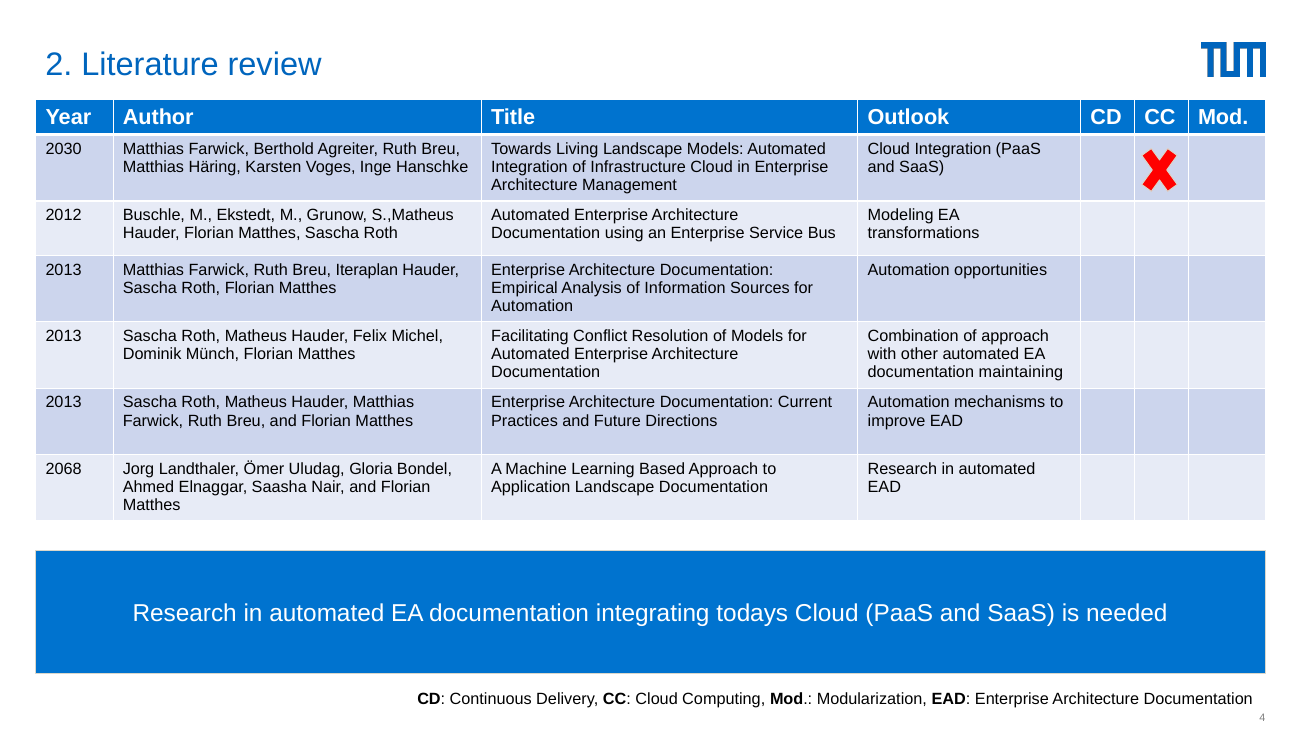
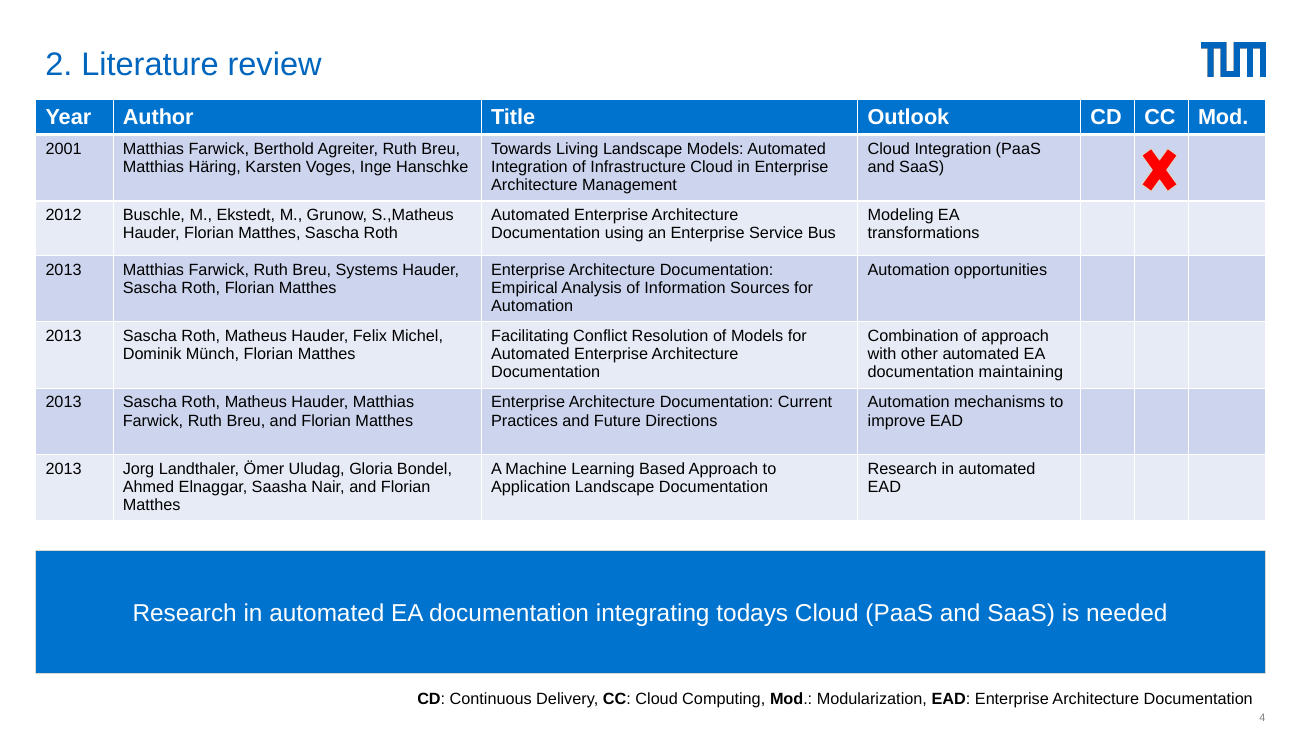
2030: 2030 -> 2001
Iteraplan: Iteraplan -> Systems
2068 at (64, 469): 2068 -> 2013
